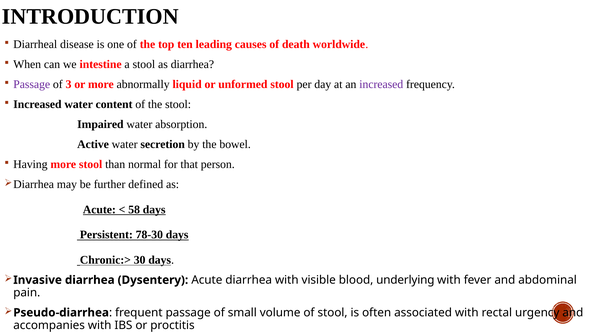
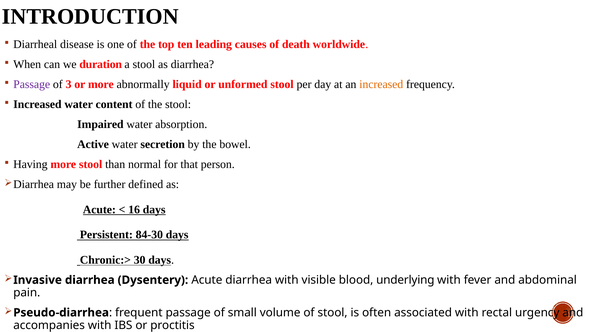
intestine: intestine -> duration
increased at (381, 84) colour: purple -> orange
58: 58 -> 16
78-30: 78-30 -> 84-30
